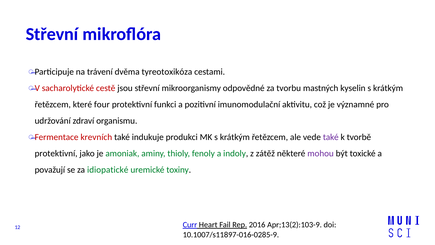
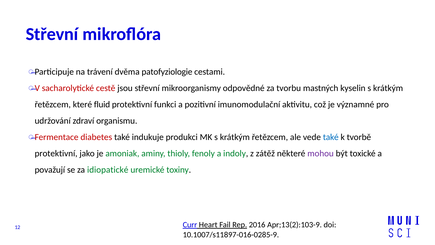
tyreotoxikóza: tyreotoxikóza -> patofyziologie
four: four -> fluid
krevních: krevních -> diabetes
také at (331, 137) colour: purple -> blue
